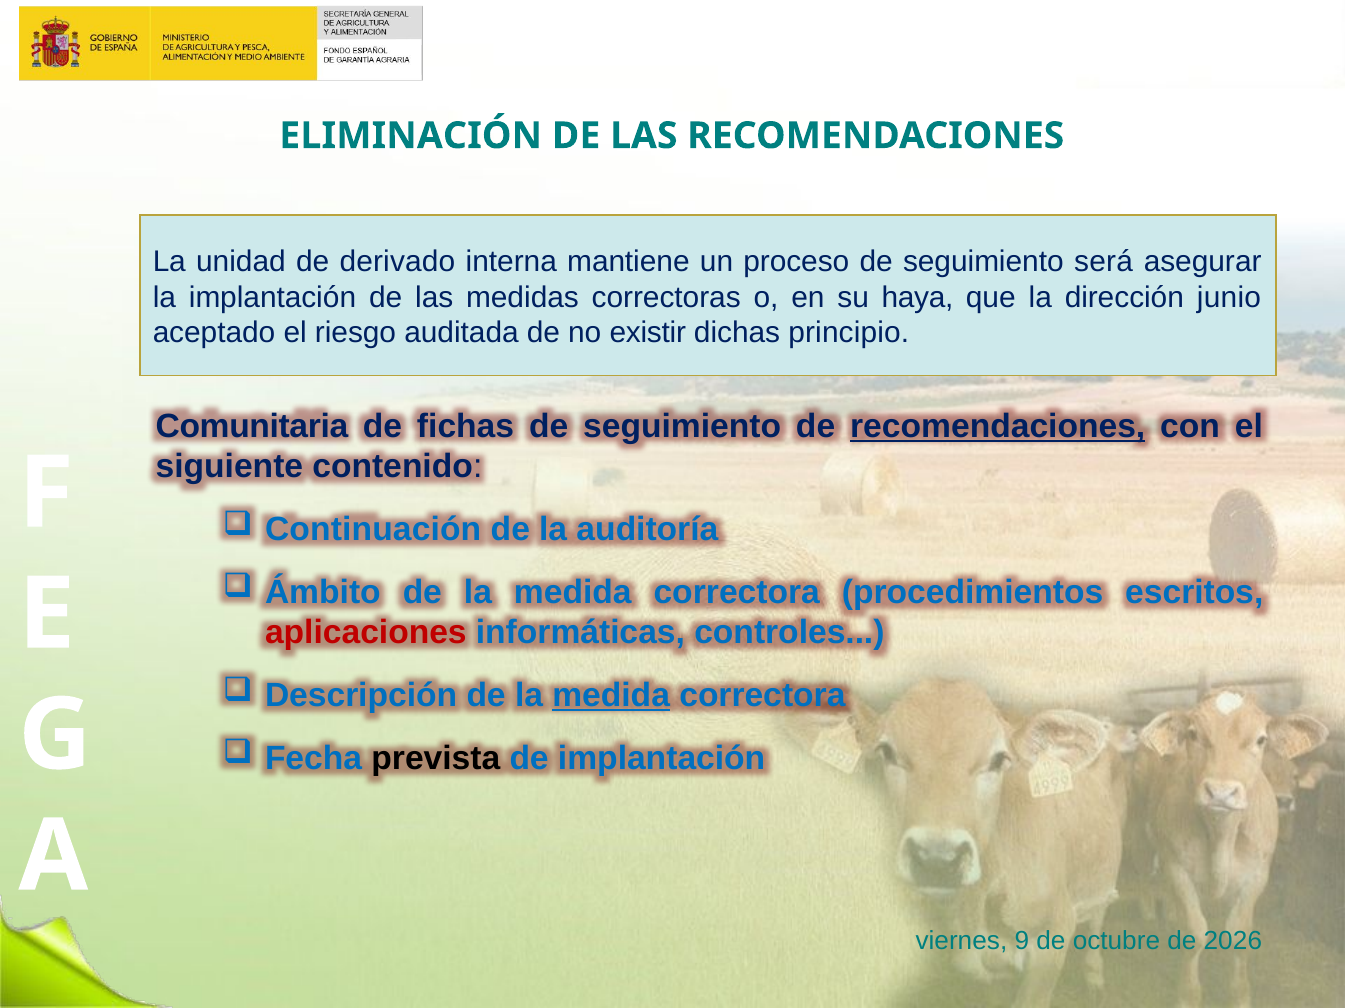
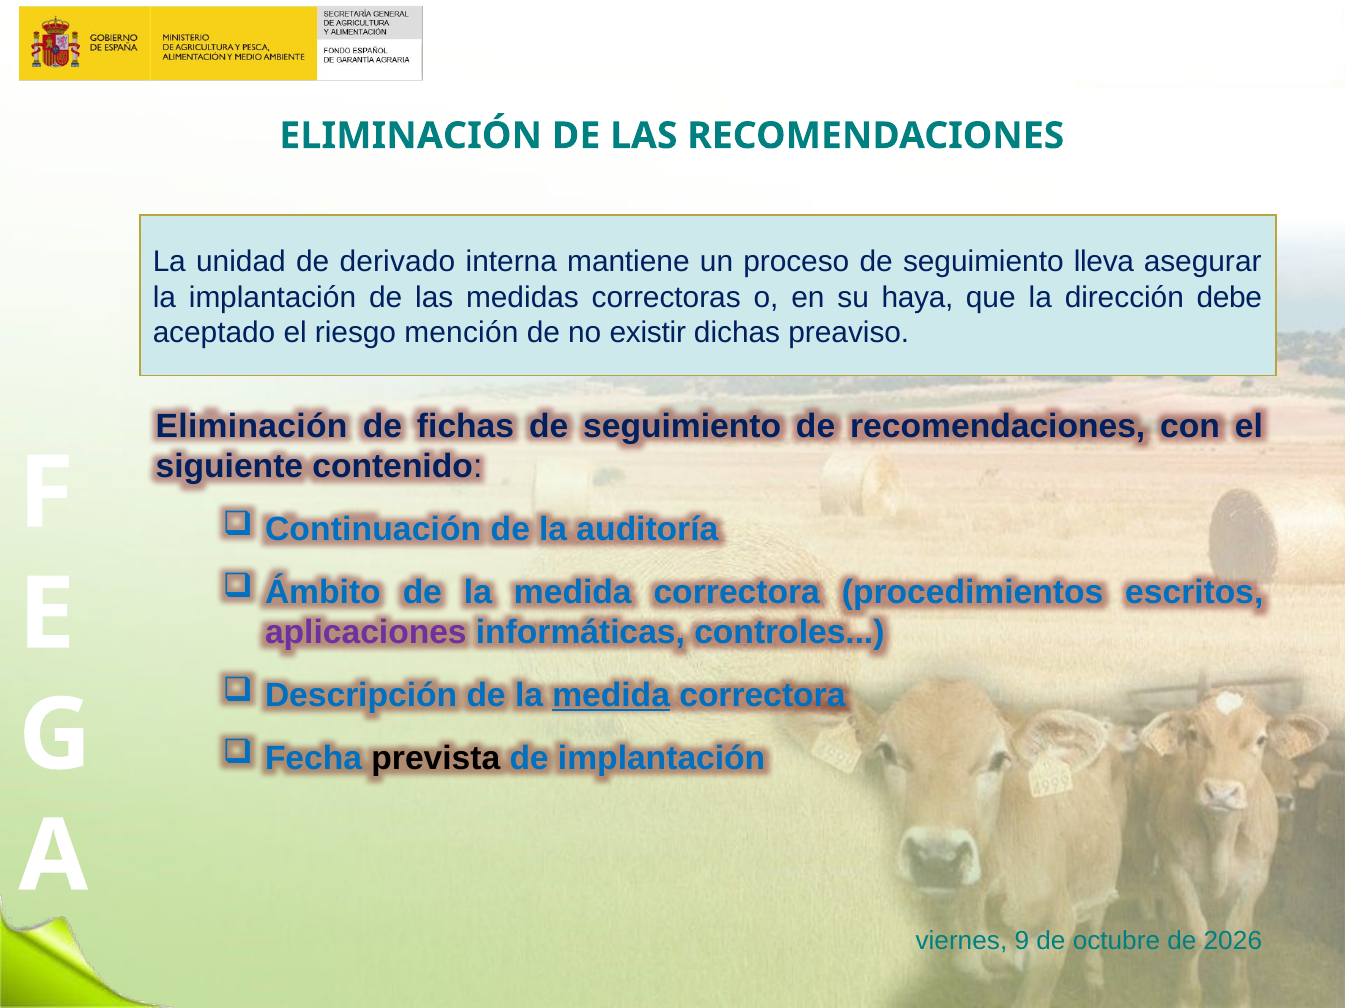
será: será -> lleva
junio: junio -> debe
auditada: auditada -> mención
principio: principio -> preaviso
Comunitaria at (252, 427): Comunitaria -> Eliminación
recomendaciones at (998, 427) underline: present -> none
aplicaciones colour: red -> purple
